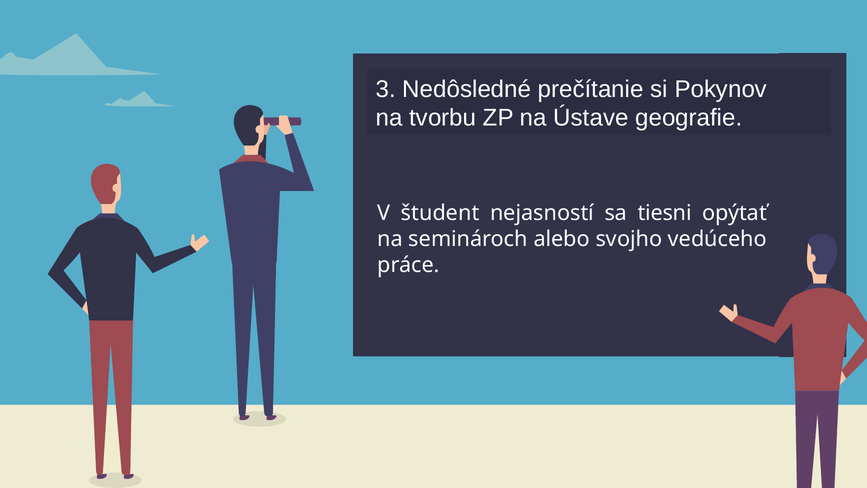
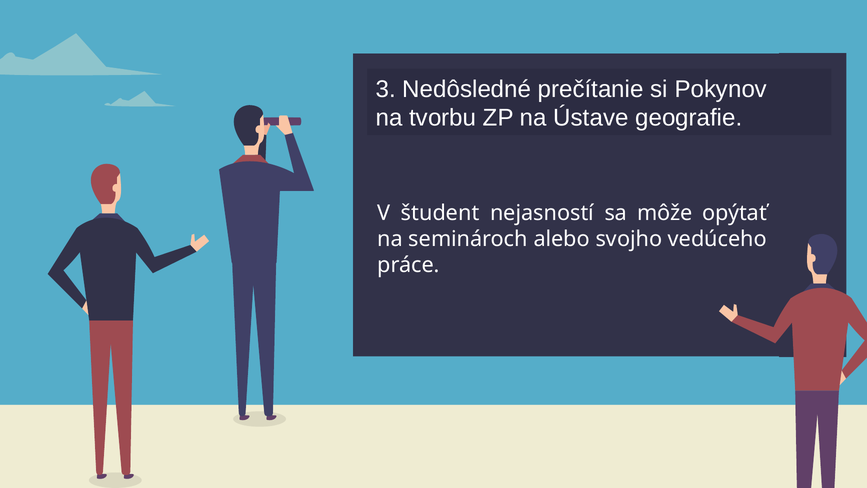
tiesni: tiesni -> môže
